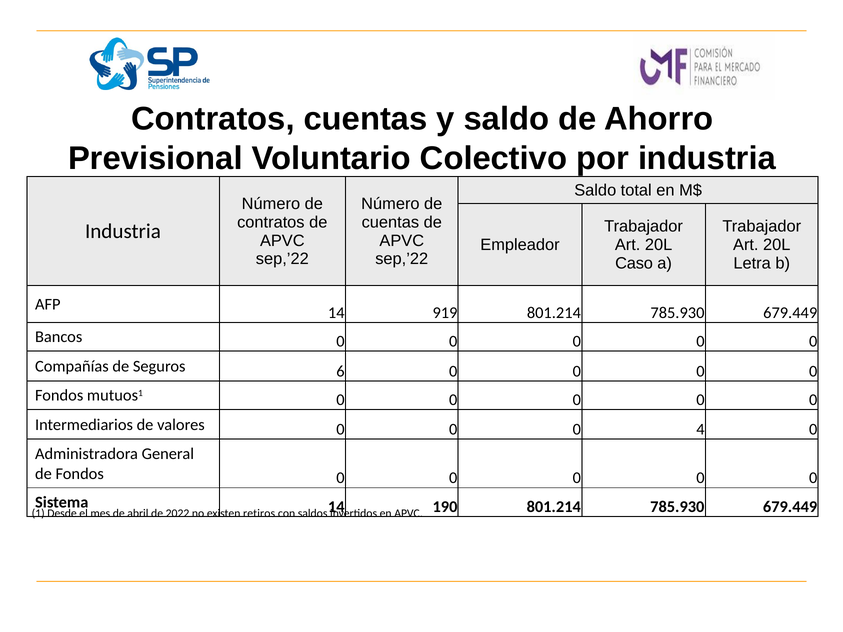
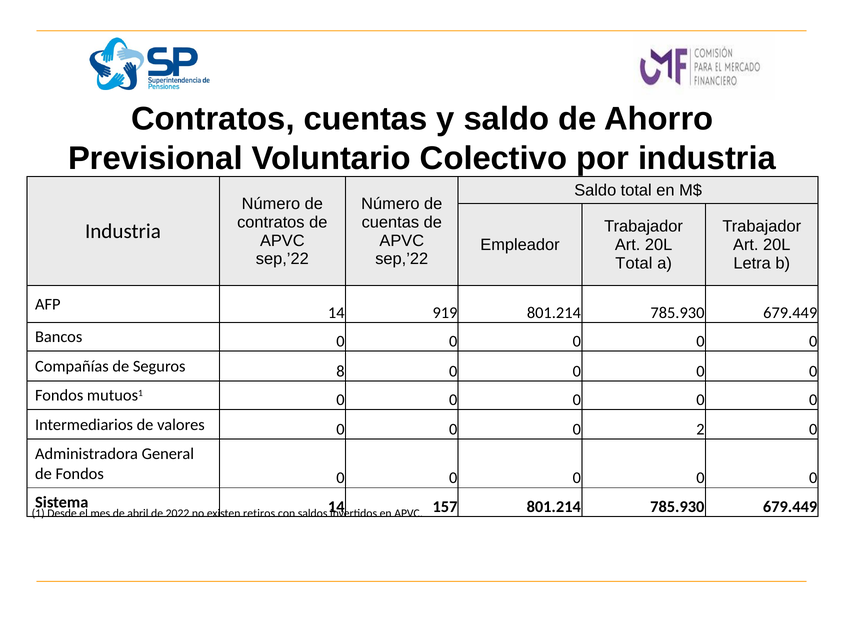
Caso at (634, 263): Caso -> Total
6: 6 -> 8
4: 4 -> 2
190: 190 -> 157
